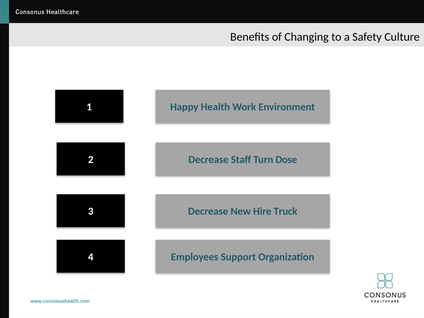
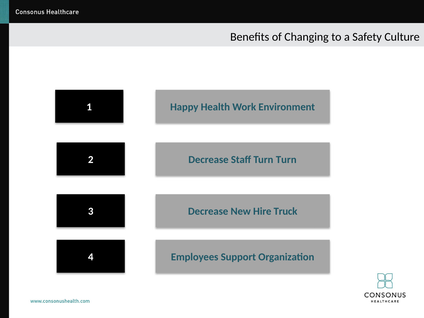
Turn Dose: Dose -> Turn
